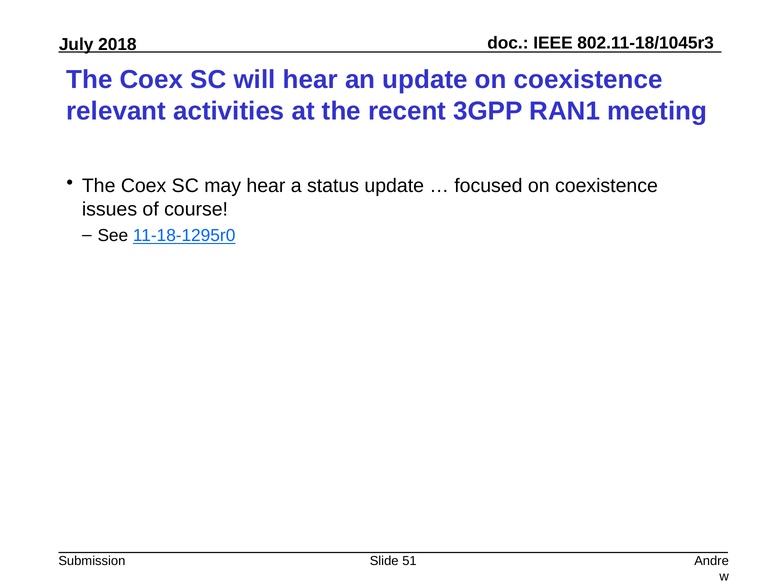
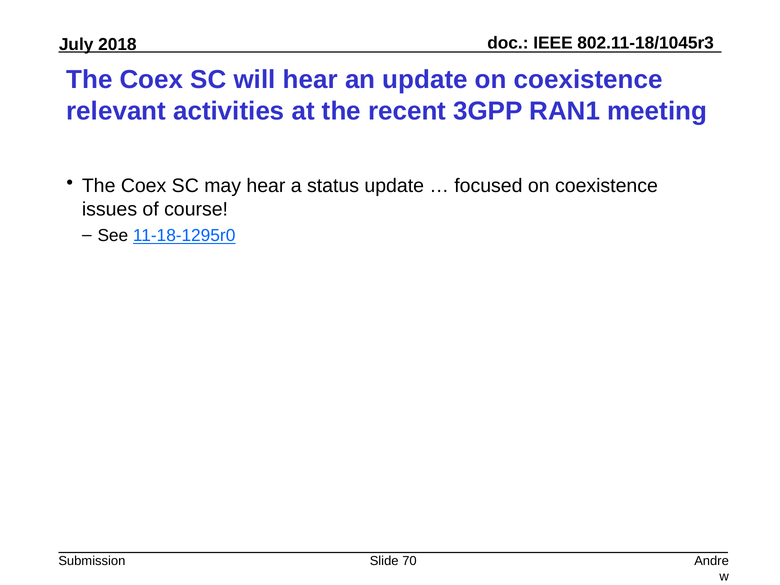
51: 51 -> 70
